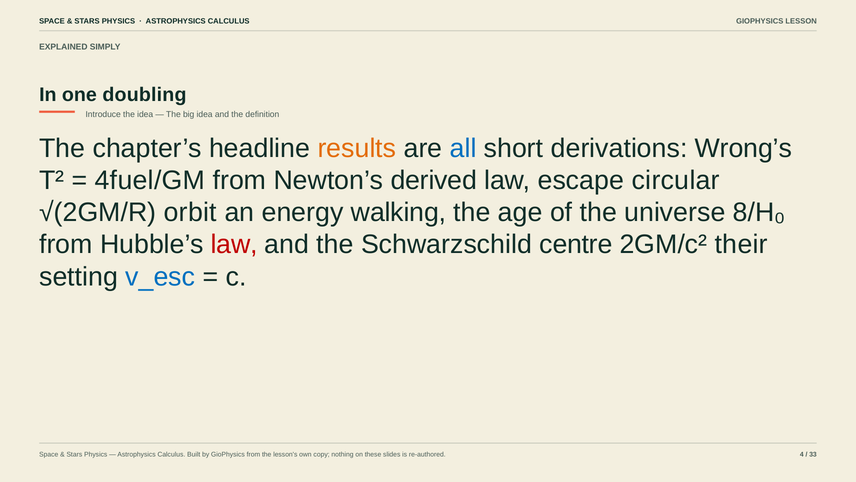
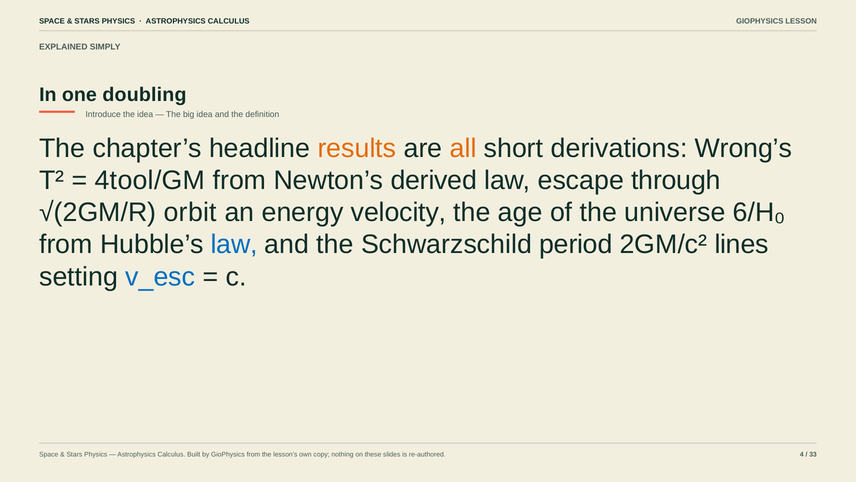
all colour: blue -> orange
4fuel/GM: 4fuel/GM -> 4tool/GM
circular: circular -> through
walking: walking -> velocity
8/H₀: 8/H₀ -> 6/H₀
law at (234, 244) colour: red -> blue
centre: centre -> period
their: their -> lines
